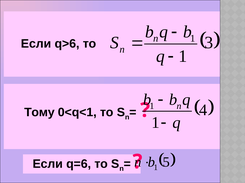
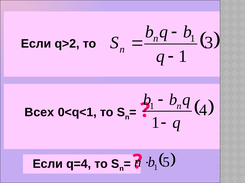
q>6: q>6 -> q>2
Тому: Тому -> Всех
q=6: q=6 -> q=4
